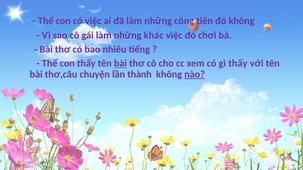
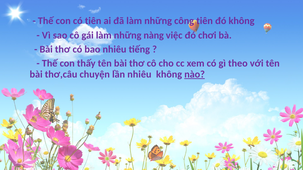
có việc: việc -> tiên
khác: khác -> nàng
bài at (120, 64) underline: present -> none
gì thấy: thấy -> theo
lần thành: thành -> nhiêu
